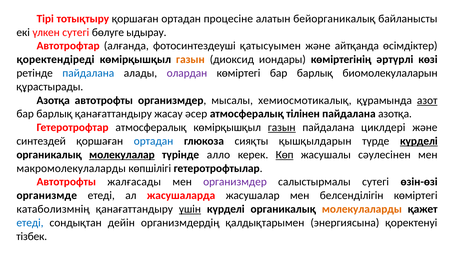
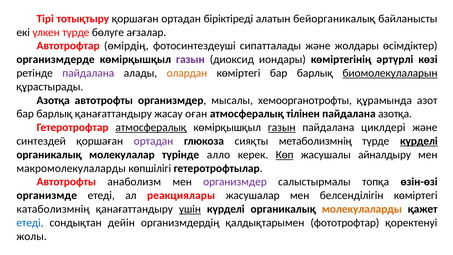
процесіне: процесіне -> біріктіреді
үлкен сутегі: сутегі -> түрде
ыдырау: ыдырау -> ағзалар
алғанда: алғанда -> өмірдің
қатысуымен: қатысуымен -> сипатталады
айтқанда: айтқанда -> жолдары
қоректендіреді: қоректендіреді -> организмдерде
газын at (190, 59) colour: orange -> purple
пайдалана at (88, 73) colour: blue -> purple
олардан colour: purple -> orange
биомолекулаларын underline: none -> present
хемиосмотикалық: хемиосмотикалық -> хемоорганотрофты
азот underline: present -> none
әсер: әсер -> оған
атмосфералық at (151, 127) underline: none -> present
ортадан at (154, 141) colour: blue -> purple
қышқылдарын: қышқылдарын -> метаболизмнің
молекулалар underline: present -> none
сәулесінен: сәулесінен -> айналдыру
жалғасады: жалғасады -> анаболизм
салыстырмалы сутегі: сутегі -> топқа
жасушаларда: жасушаларда -> реакциялары
энергиясына: энергиясына -> фототрофтар
тізбек: тізбек -> жолы
